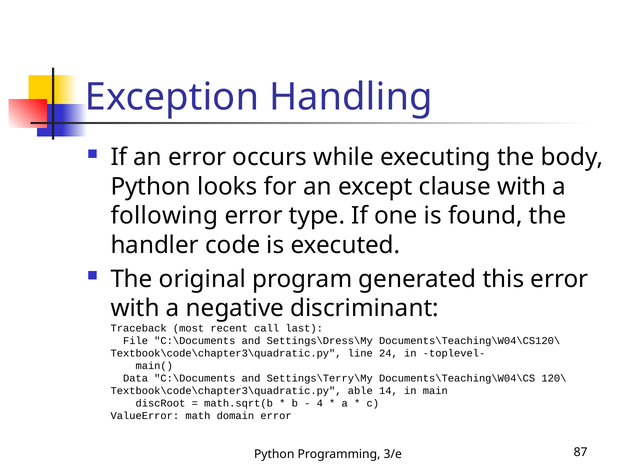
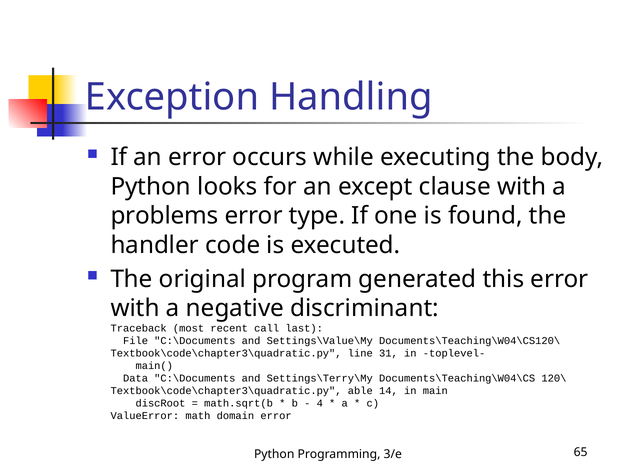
following: following -> problems
Settings\Dress\My: Settings\Dress\My -> Settings\Value\My
24: 24 -> 31
87: 87 -> 65
